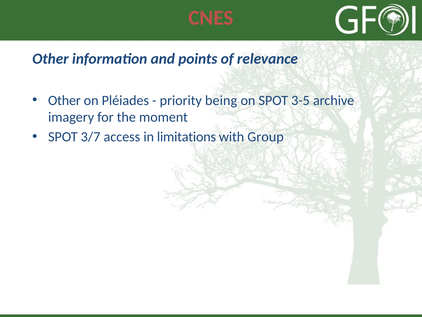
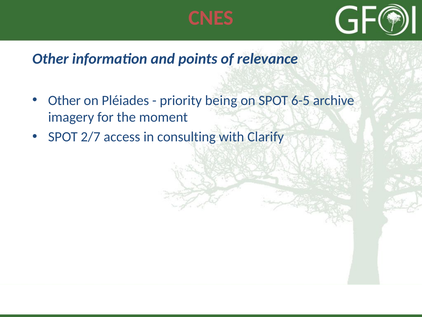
3-5: 3-5 -> 6-5
3/7: 3/7 -> 2/7
limitations: limitations -> consulting
Group: Group -> Clarify
